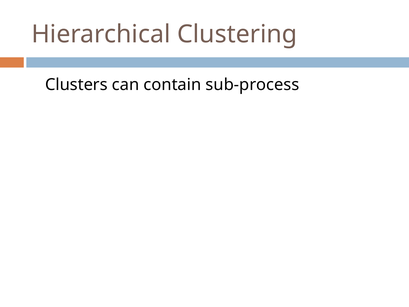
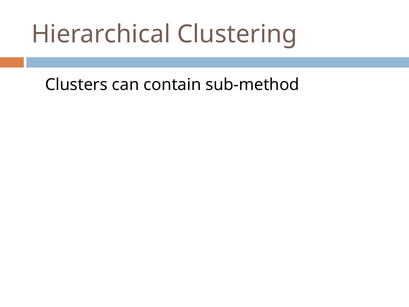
sub-process: sub-process -> sub-method
